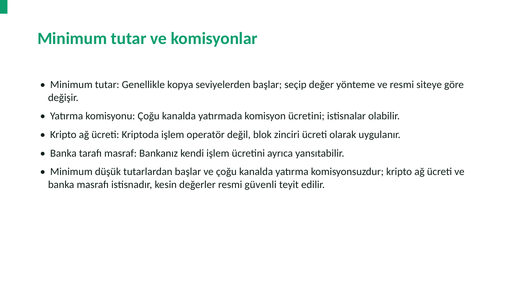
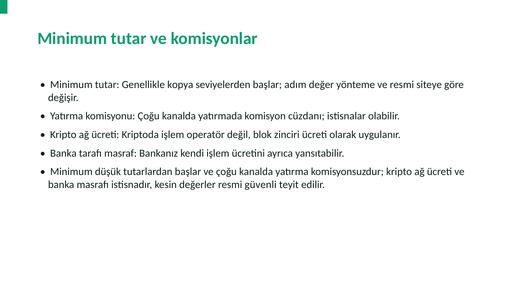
seçip: seçip -> adım
komisyon ücretini: ücretini -> cüzdanı
